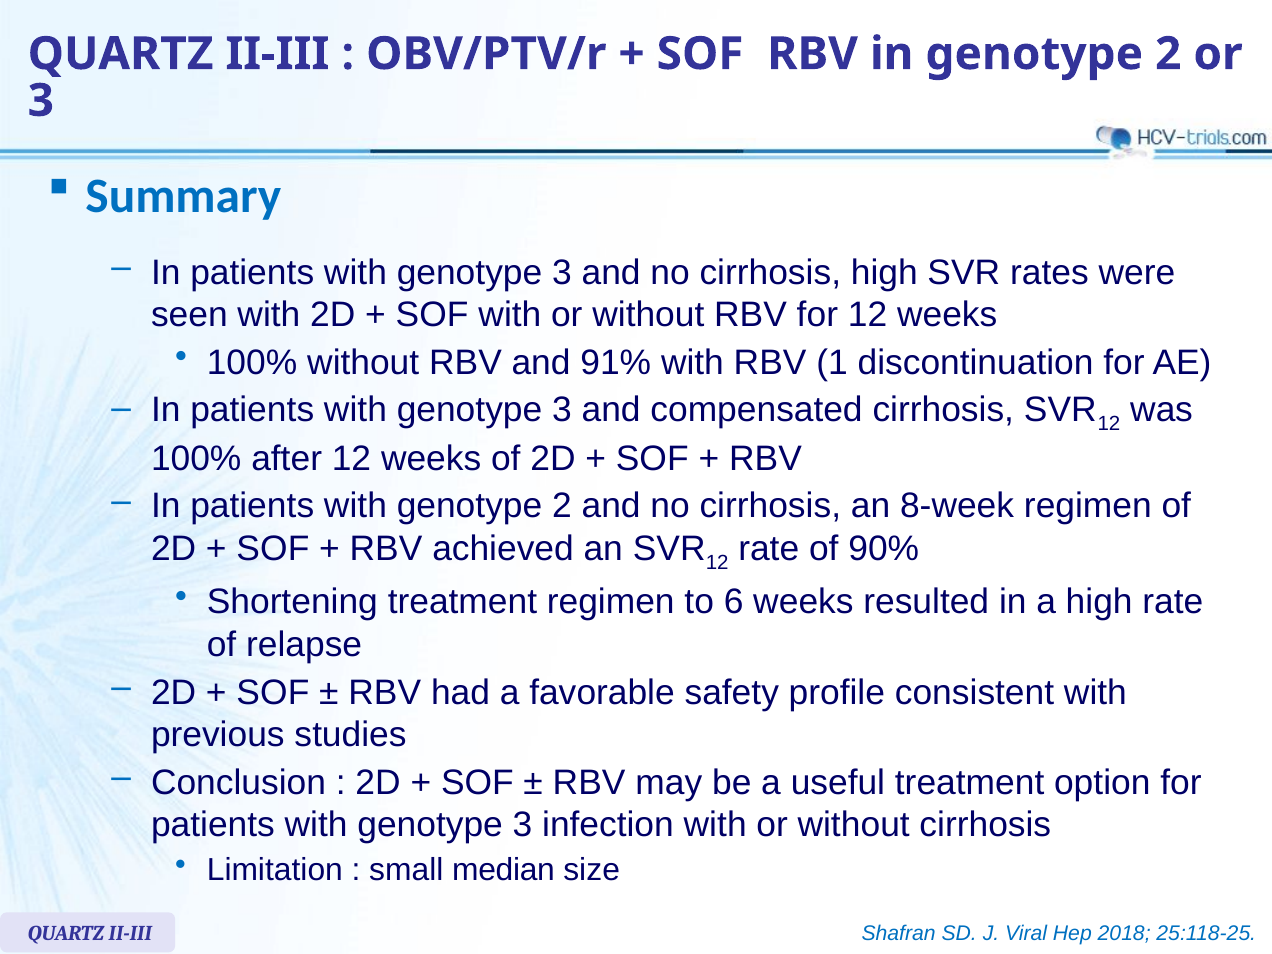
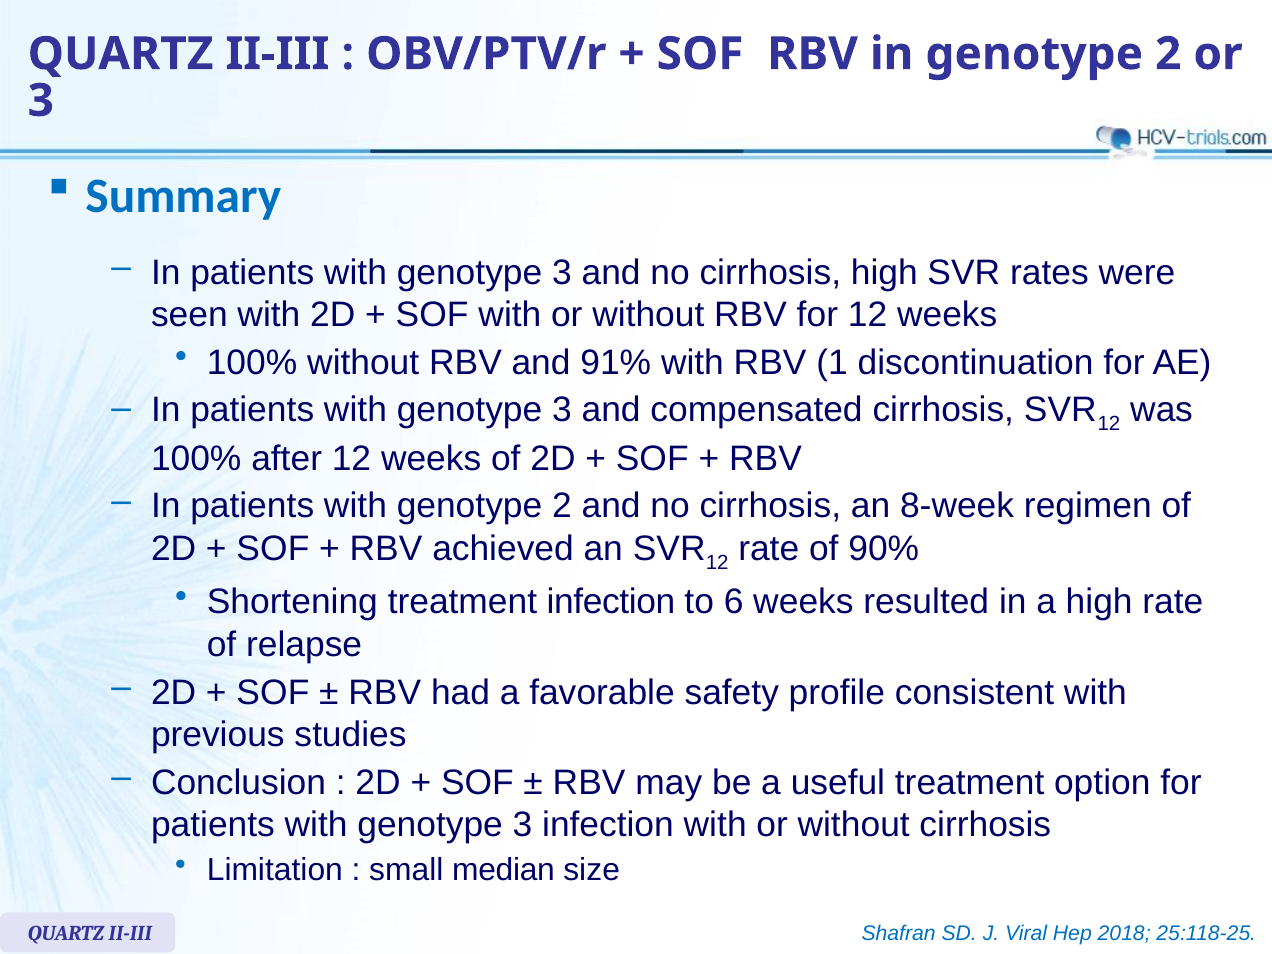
treatment regimen: regimen -> infection
